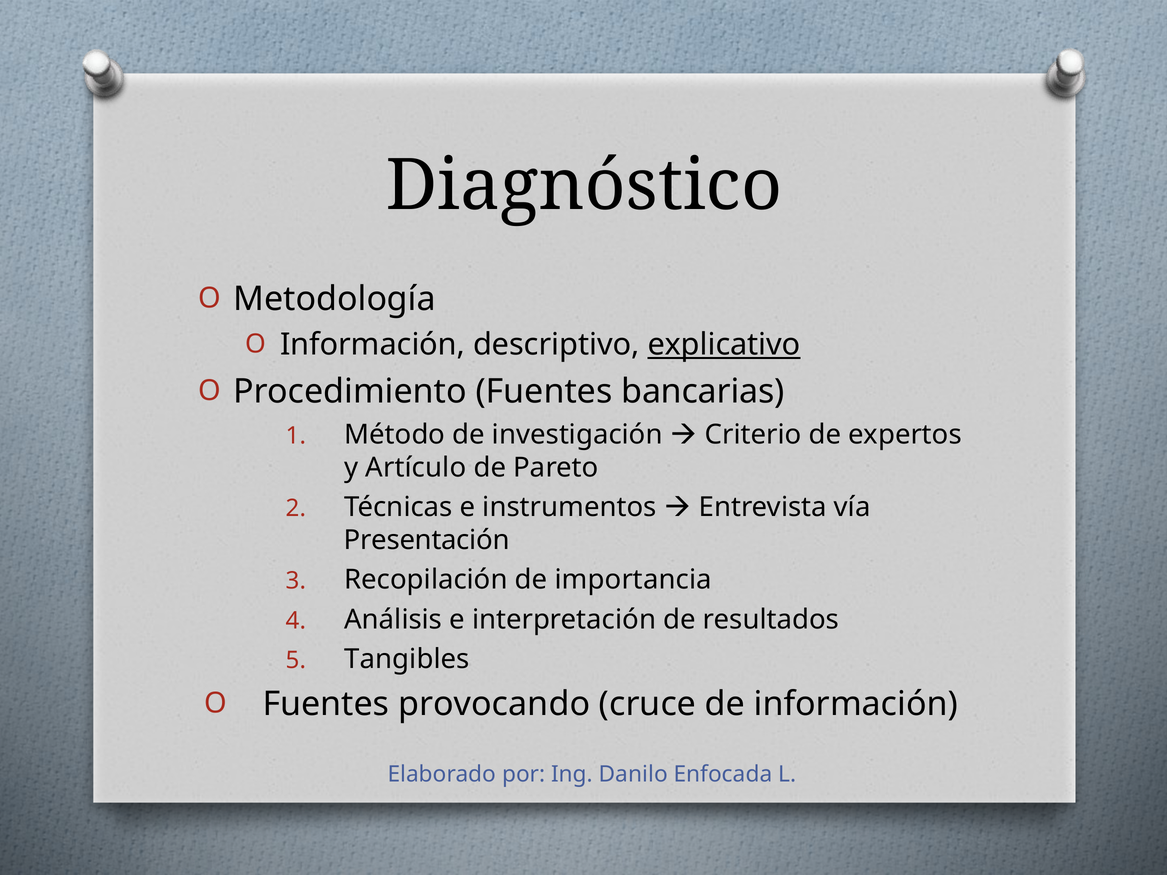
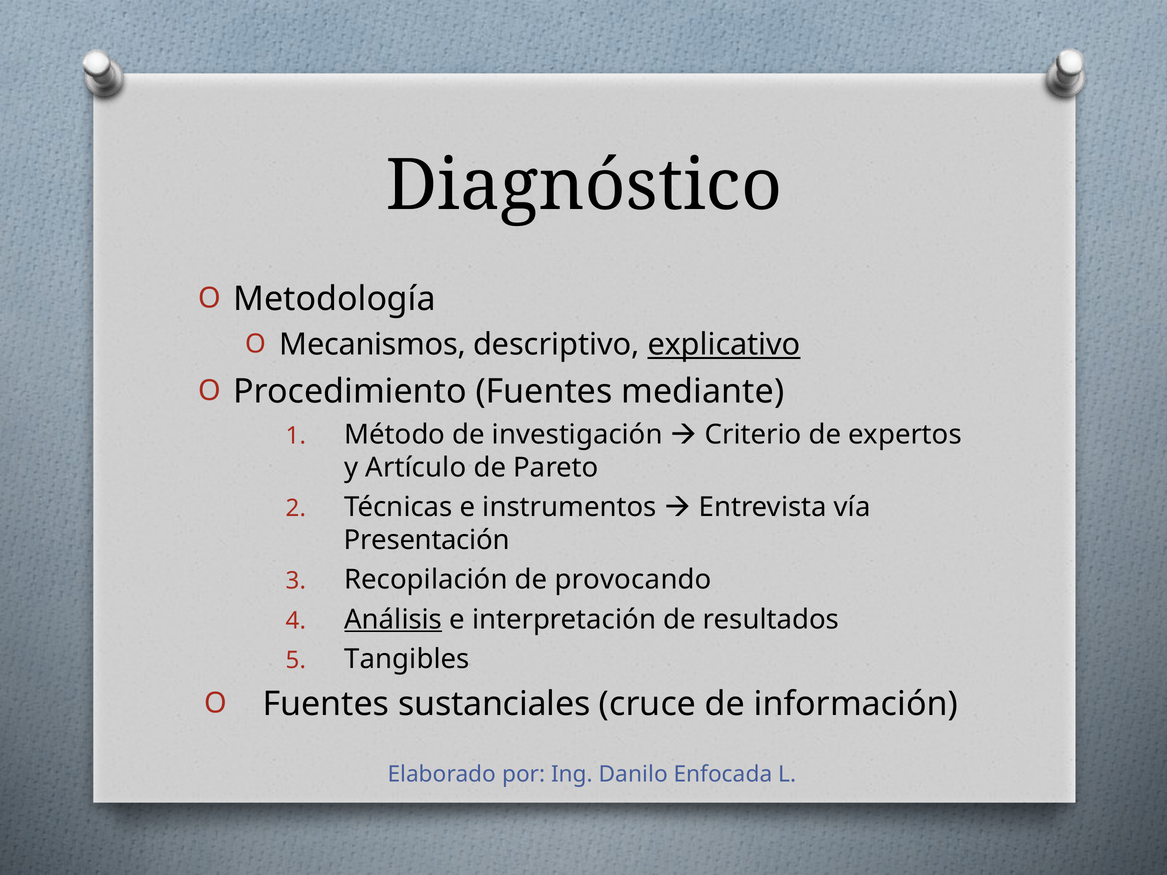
Información at (373, 345): Información -> Mecanismos
bancarias: bancarias -> mediante
importancia: importancia -> provocando
Análisis underline: none -> present
provocando: provocando -> sustanciales
